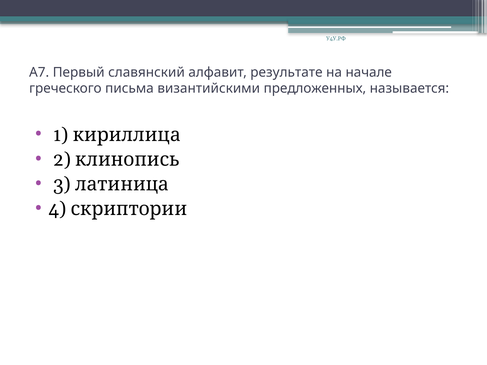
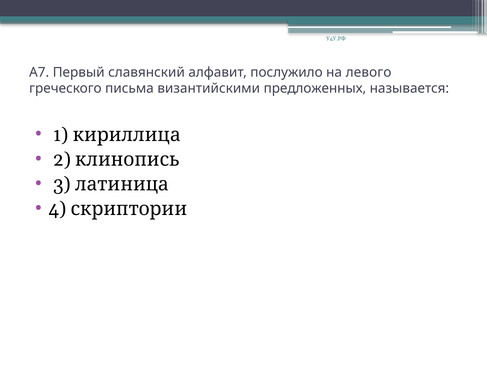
результате: результате -> послужило
начале: начале -> левого
